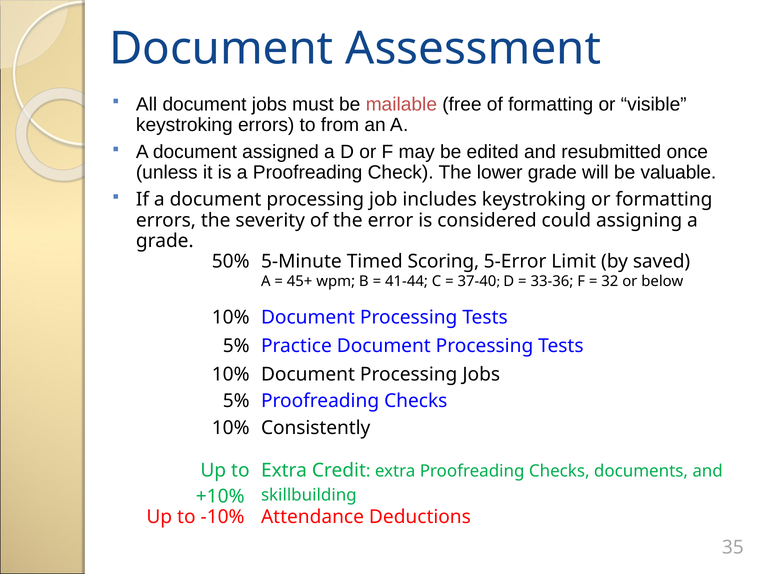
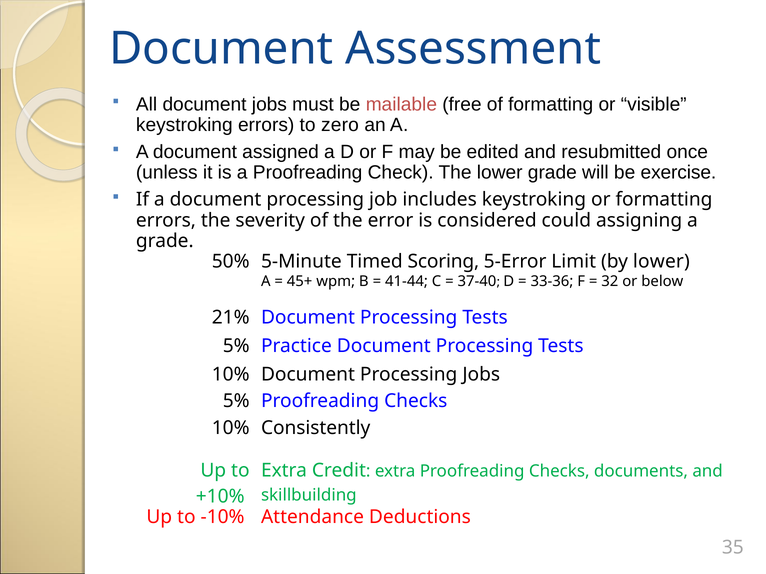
from: from -> zero
valuable: valuable -> exercise
by saved: saved -> lower
10% at (231, 318): 10% -> 21%
